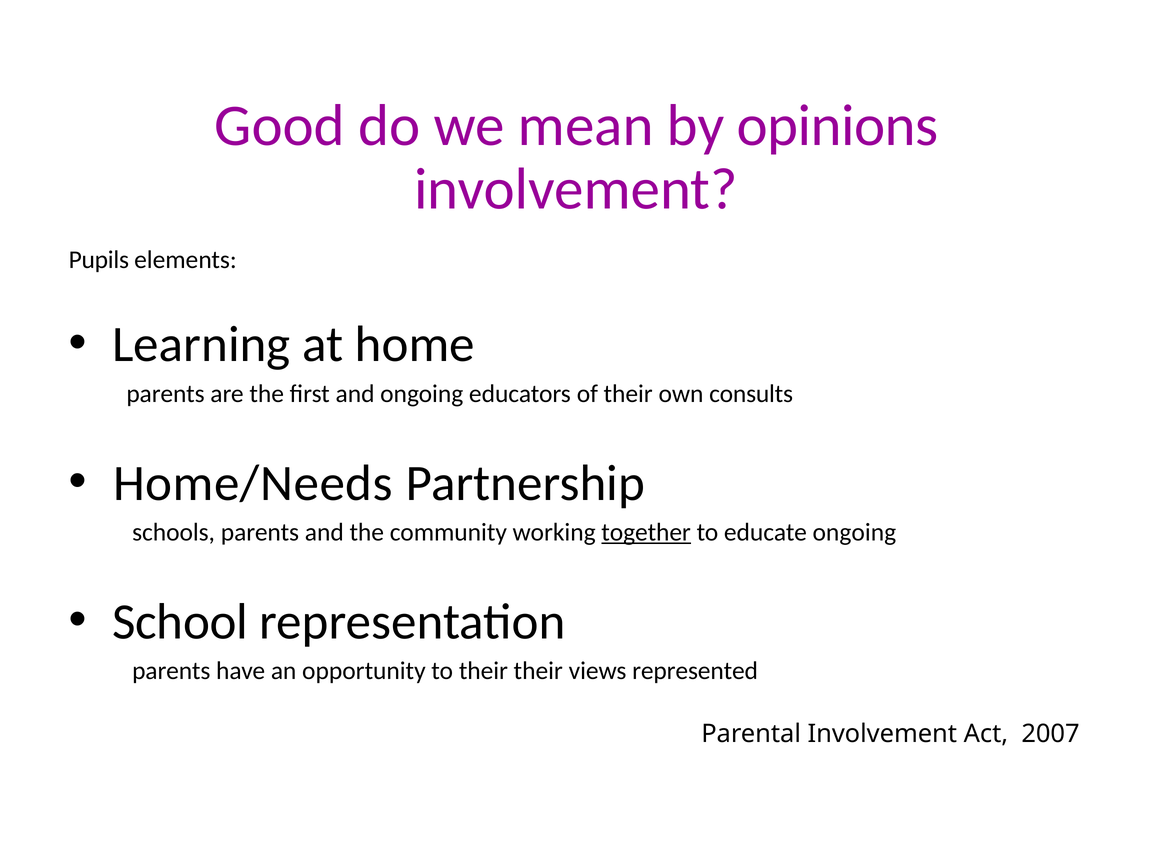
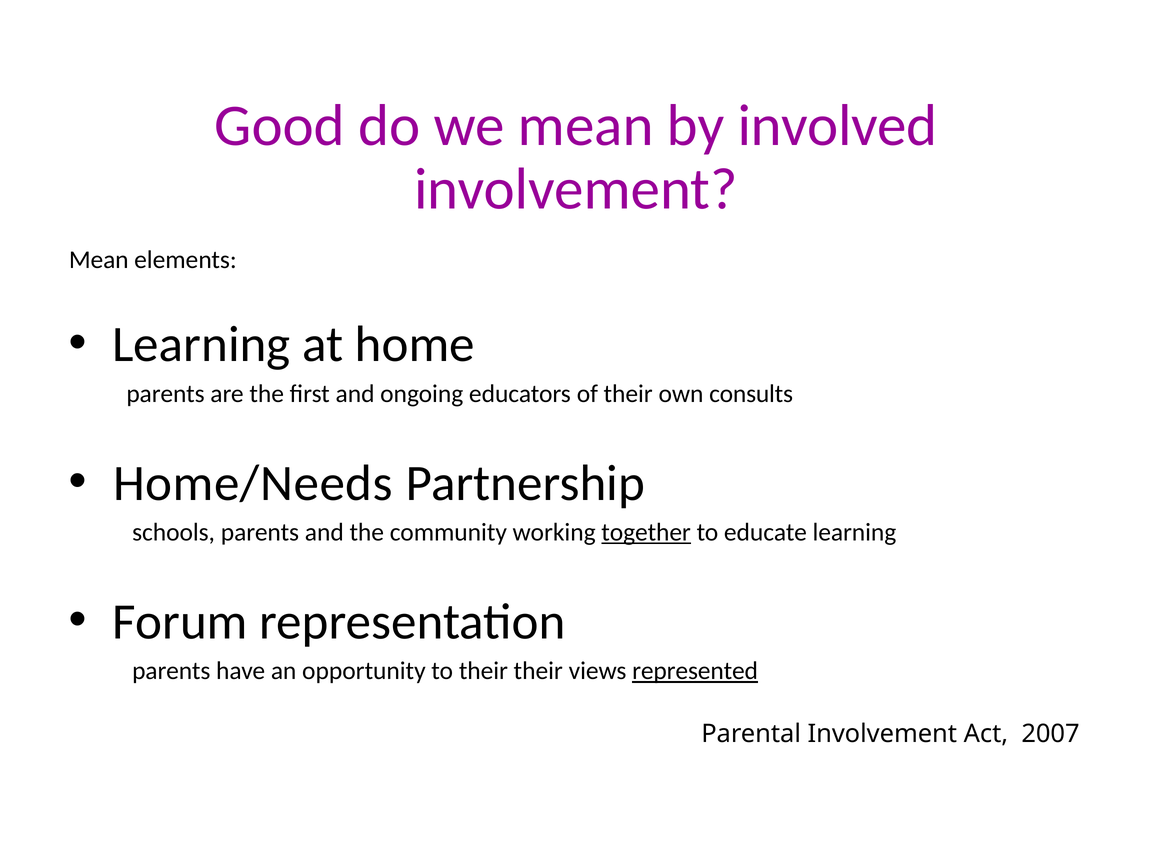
opinions: opinions -> involved
Pupils at (99, 260): Pupils -> Mean
educate ongoing: ongoing -> learning
School: School -> Forum
represented underline: none -> present
